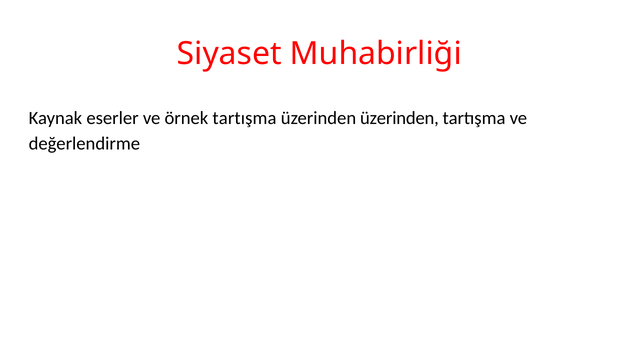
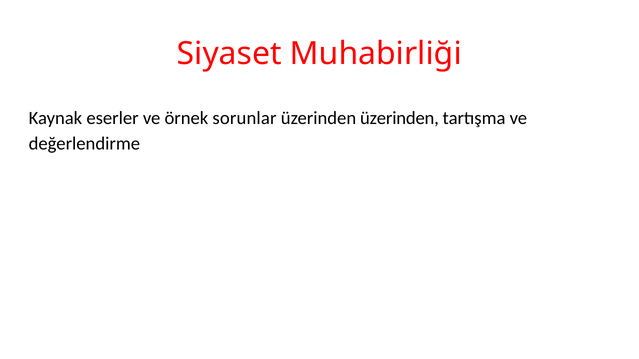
örnek tartışma: tartışma -> sorunlar
